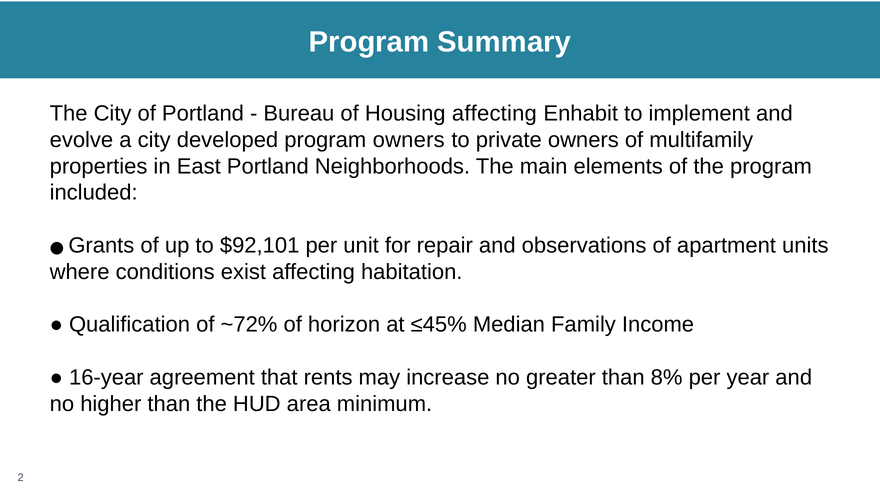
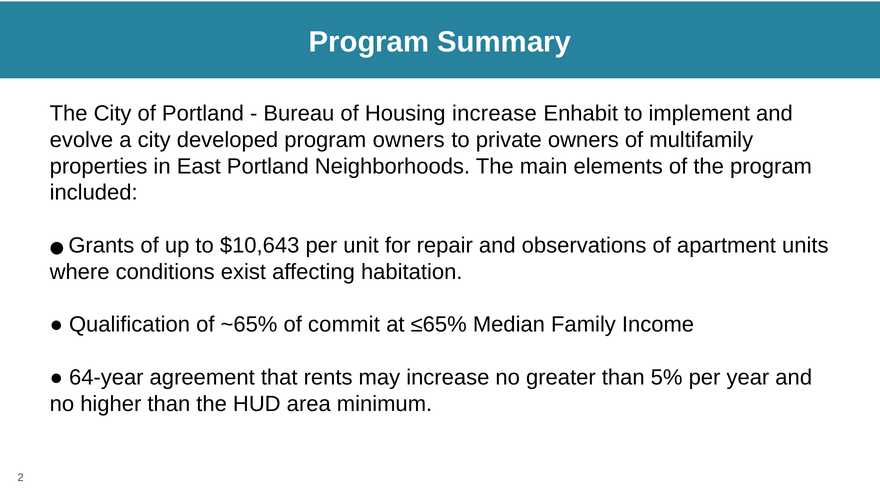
Housing affecting: affecting -> increase
$92,101: $92,101 -> $10,643
~72%: ~72% -> ~65%
horizon: horizon -> commit
≤45%: ≤45% -> ≤65%
16-year: 16-year -> 64-year
8%: 8% -> 5%
